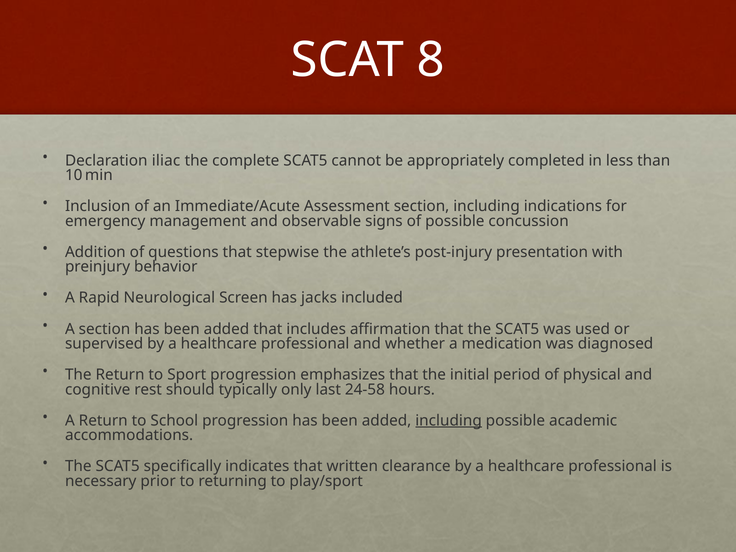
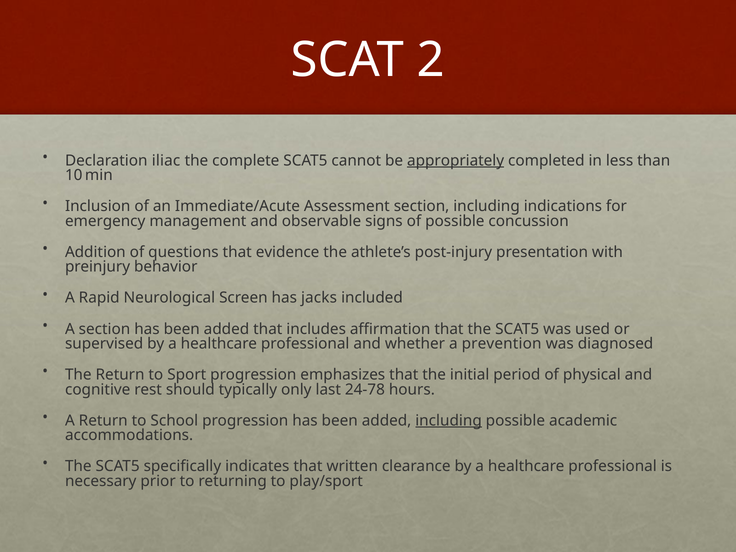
8: 8 -> 2
appropriately underline: none -> present
stepwise: stepwise -> evidence
medication: medication -> prevention
24-58: 24-58 -> 24-78
